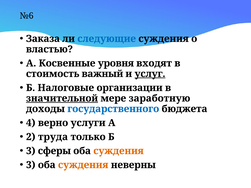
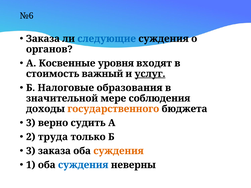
властью: властью -> органов
организации: организации -> образования
значительной underline: present -> none
заработную: заработную -> соблюдения
государственного colour: blue -> orange
4 at (31, 123): 4 -> 3
услуги: услуги -> судить
3 сферы: сферы -> заказа
3 at (31, 165): 3 -> 1
суждения at (83, 165) colour: orange -> blue
